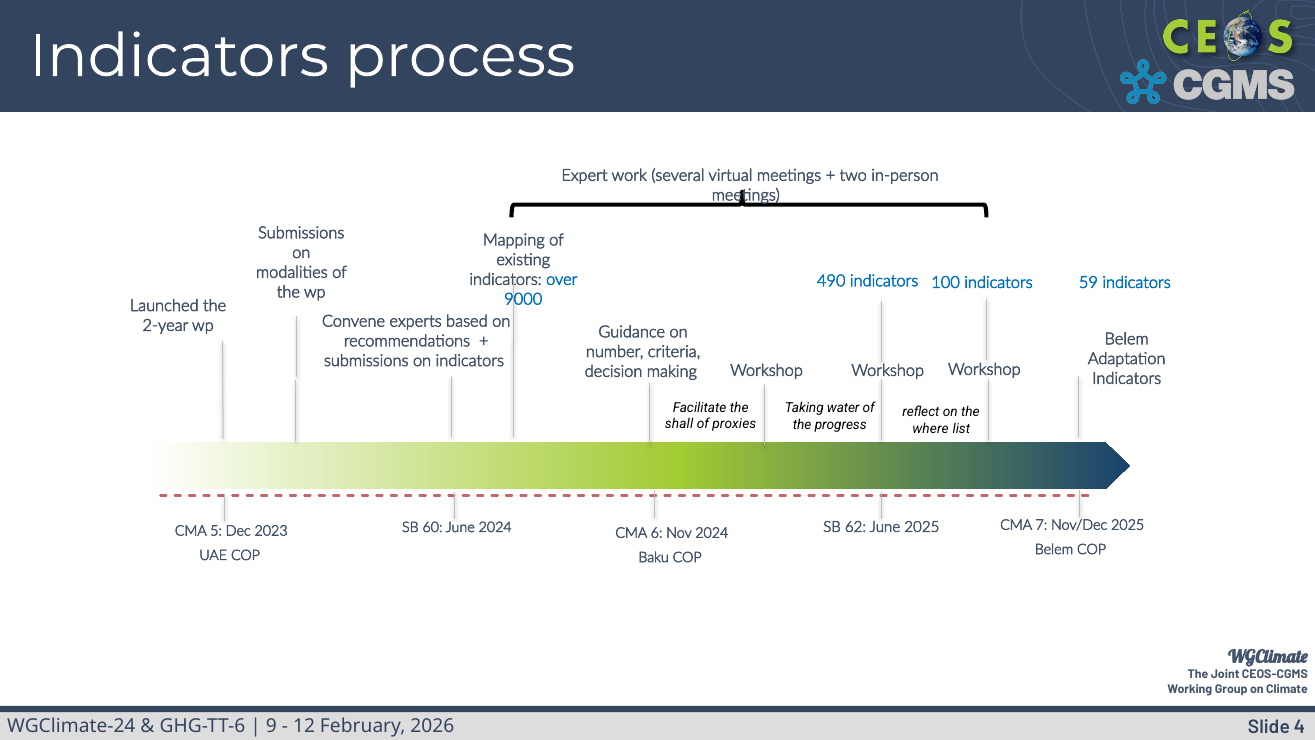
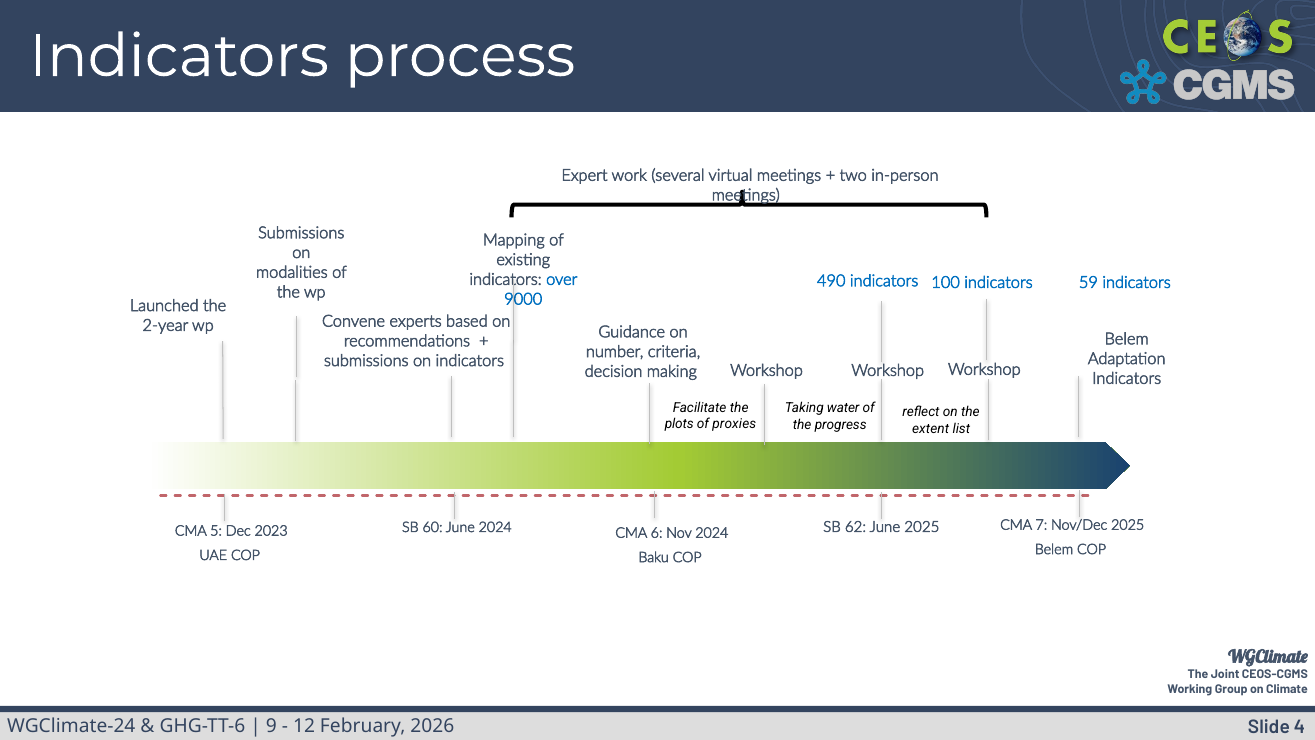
shall: shall -> plots
where: where -> extent
